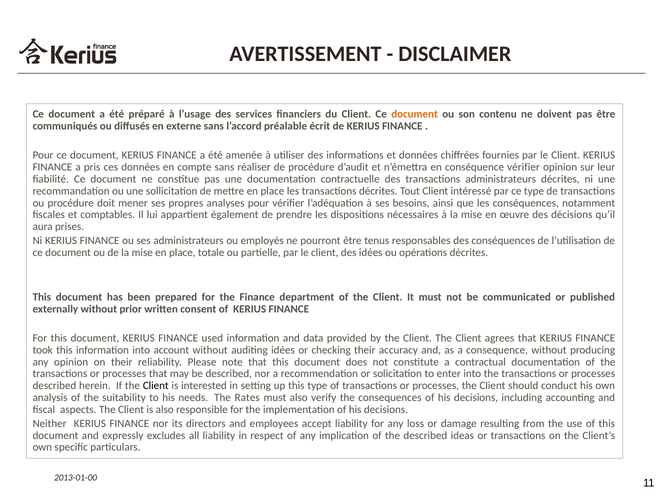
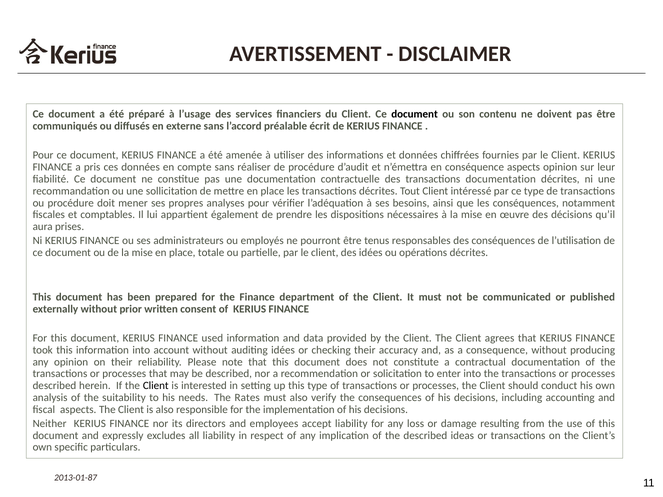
document at (415, 114) colour: orange -> black
conséquence vérifier: vérifier -> aspects
transactions administrateurs: administrateurs -> documentation
2013-01-00: 2013-01-00 -> 2013-01-87
